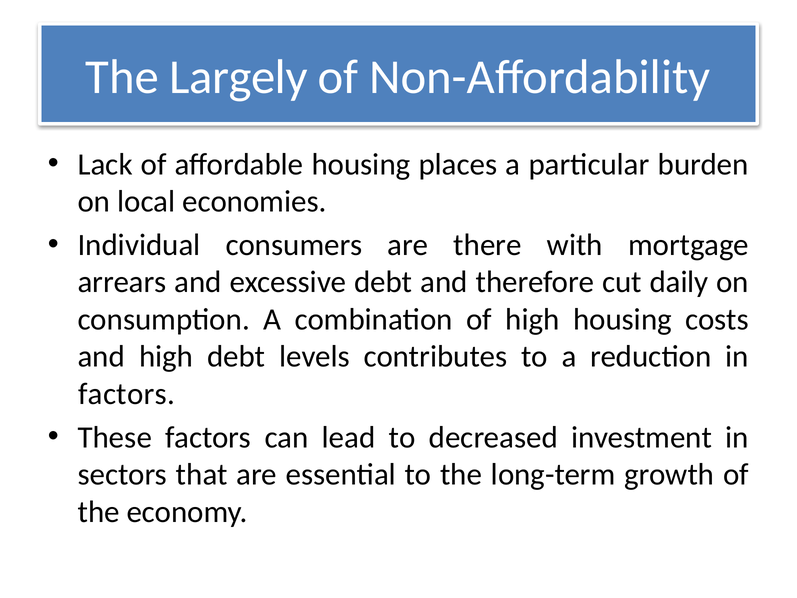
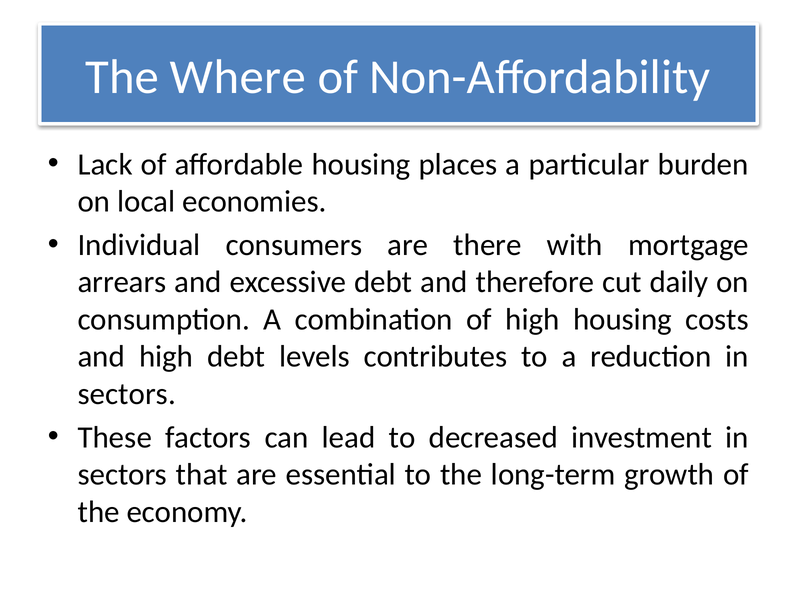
Largely: Largely -> Where
factors at (127, 394): factors -> sectors
